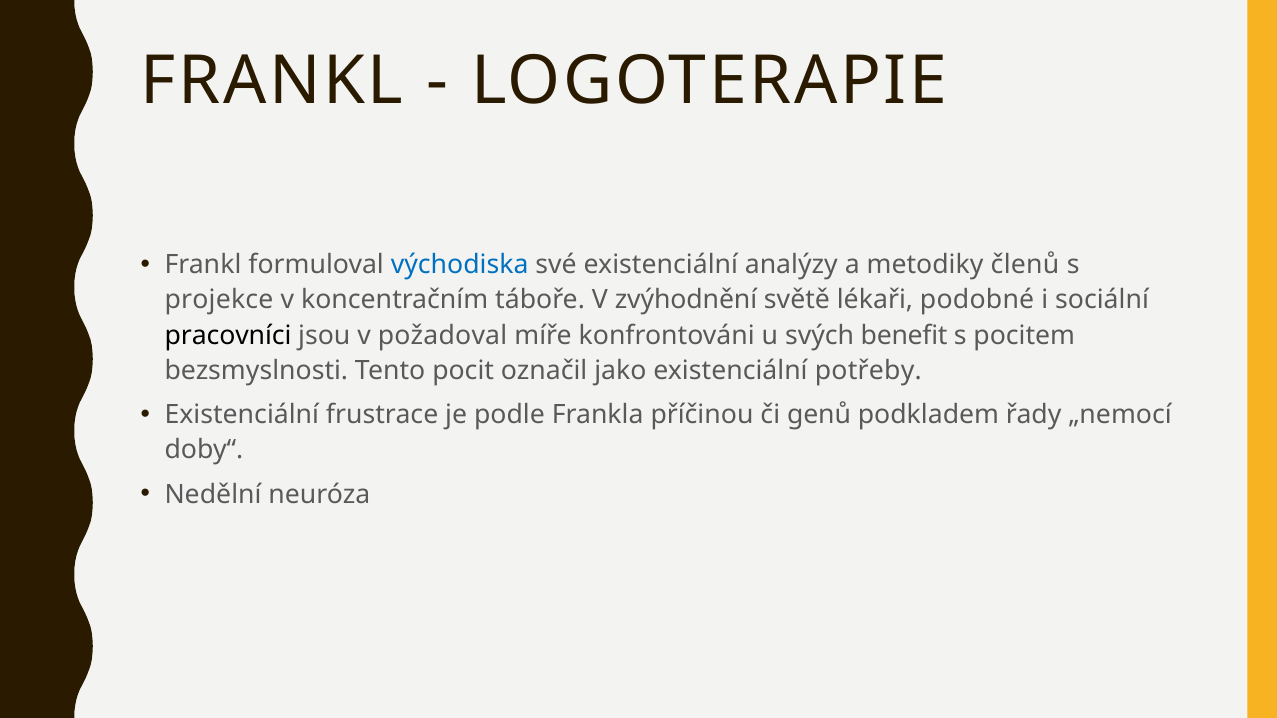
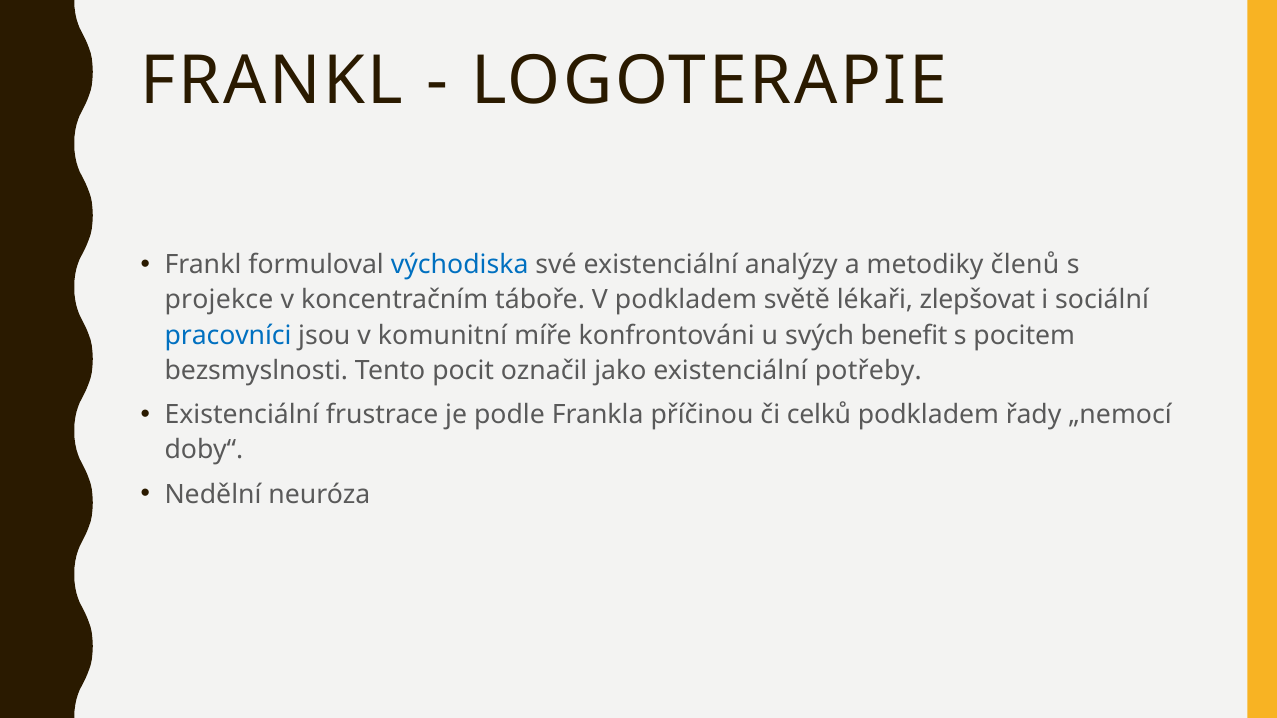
V zvýhodnění: zvýhodnění -> podkladem
podobné: podobné -> zlepšovat
pracovníci colour: black -> blue
požadoval: požadoval -> komunitní
genů: genů -> celků
